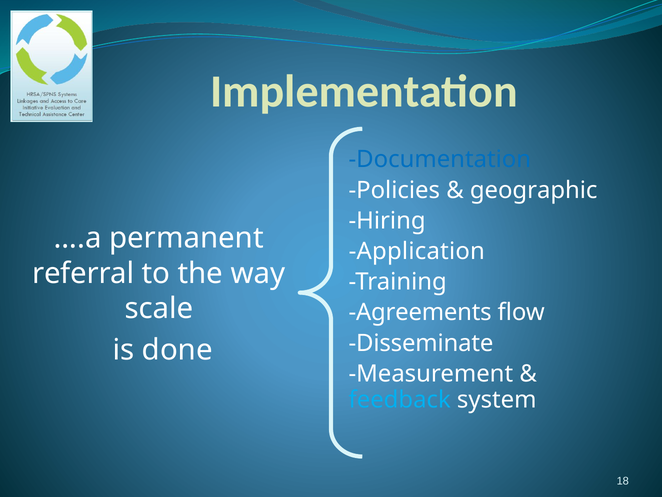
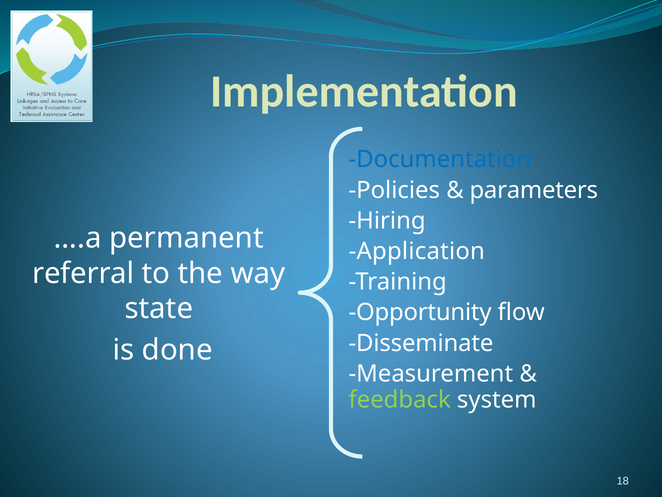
geographic: geographic -> parameters
scale: scale -> state
Agreements: Agreements -> Opportunity
feedback colour: light blue -> light green
